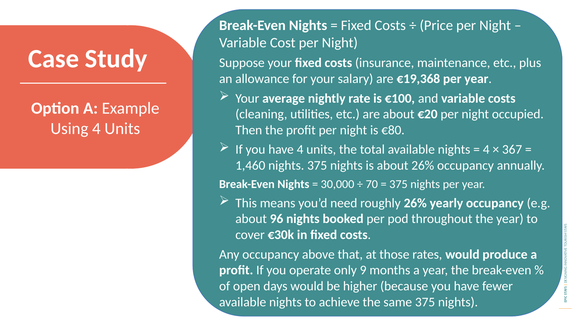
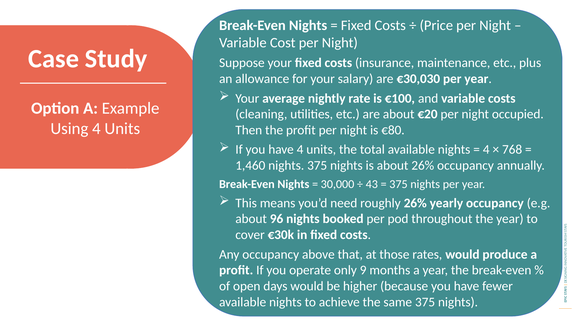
€19,368: €19,368 -> €30,030
367: 367 -> 768
70: 70 -> 43
